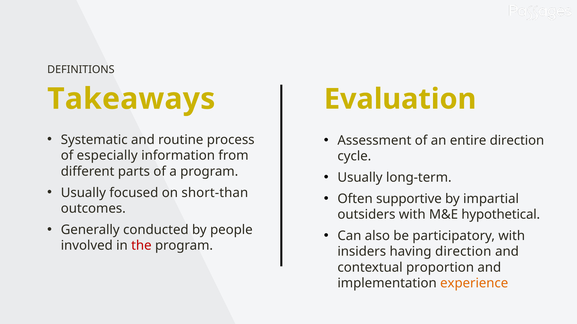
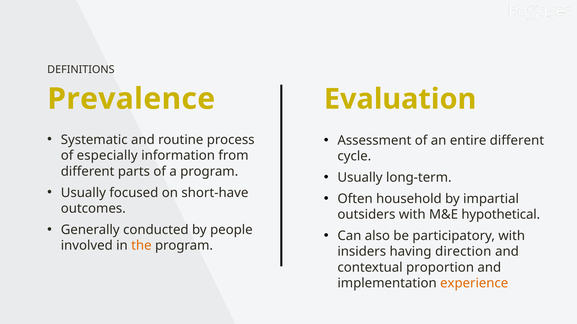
Takeaways: Takeaways -> Prevalence
entire direction: direction -> different
short-than: short-than -> short-have
supportive: supportive -> household
the colour: red -> orange
